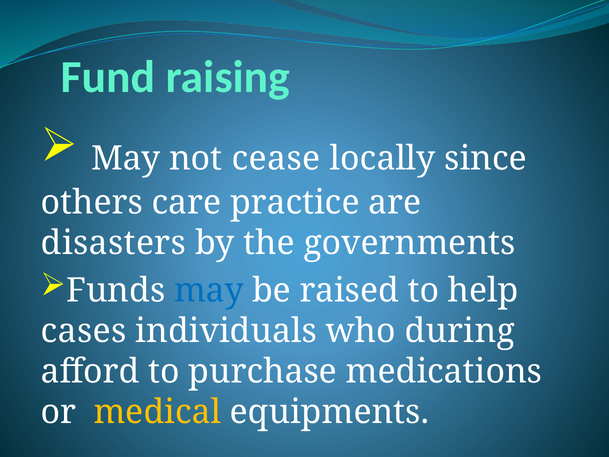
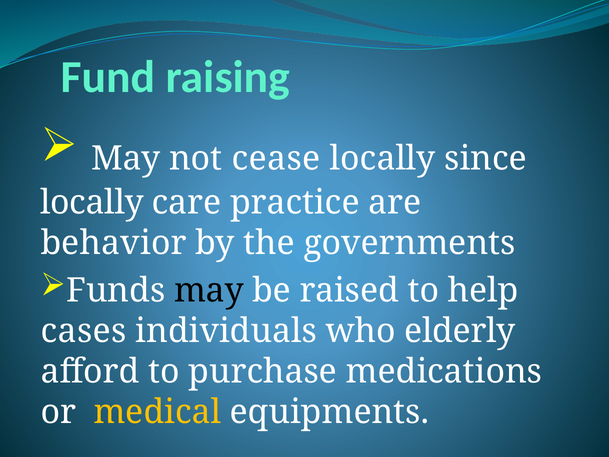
others at (92, 202): others -> locally
disasters: disasters -> behavior
may at (209, 290) colour: blue -> black
during: during -> elderly
